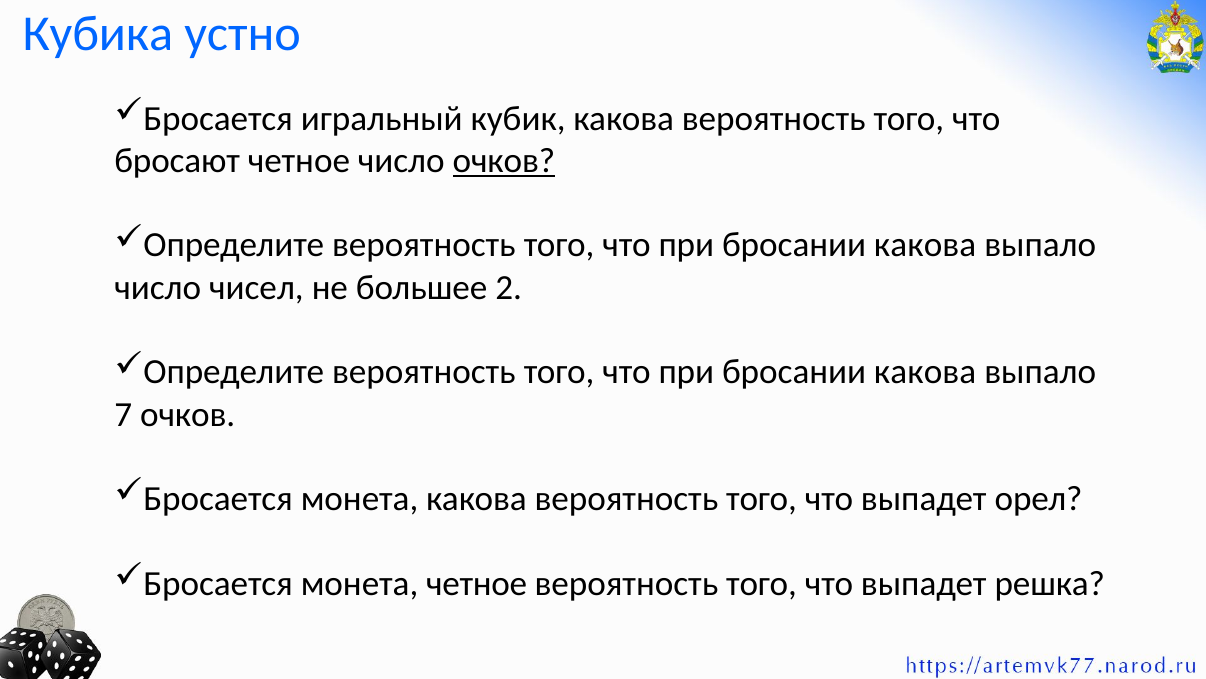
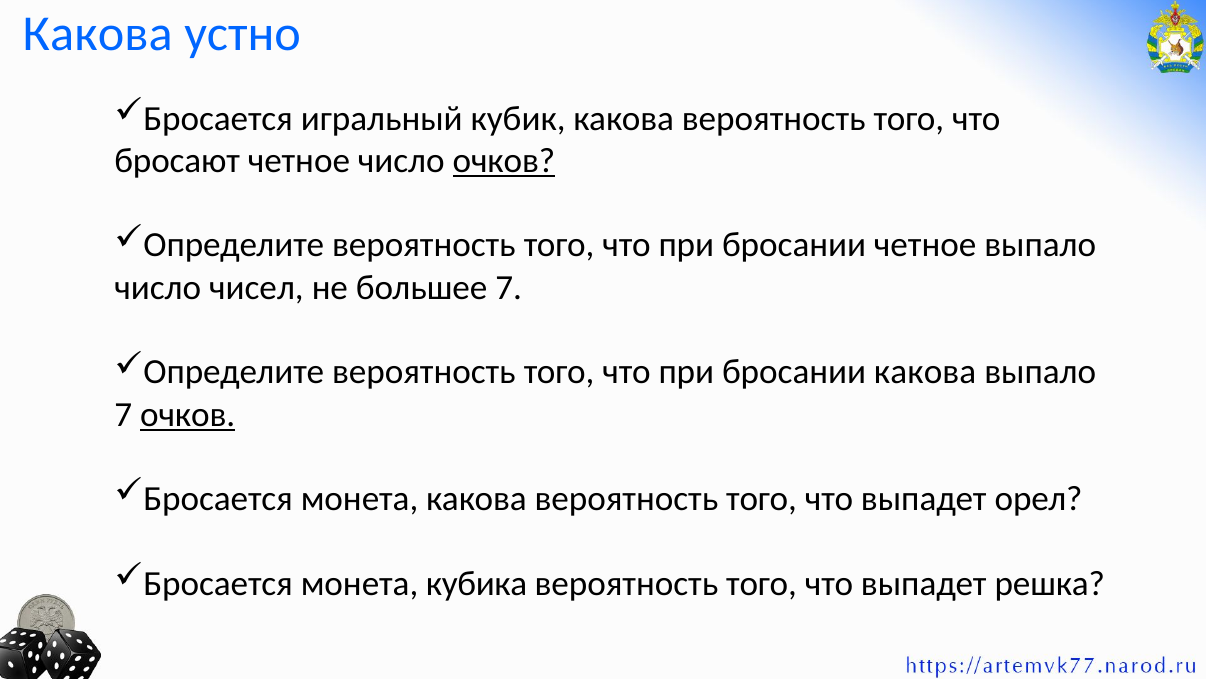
Кубика at (98, 34): Кубика -> Какова
какова at (925, 245): какова -> четное
большее 2: 2 -> 7
очков at (188, 414) underline: none -> present
монета четное: четное -> кубика
